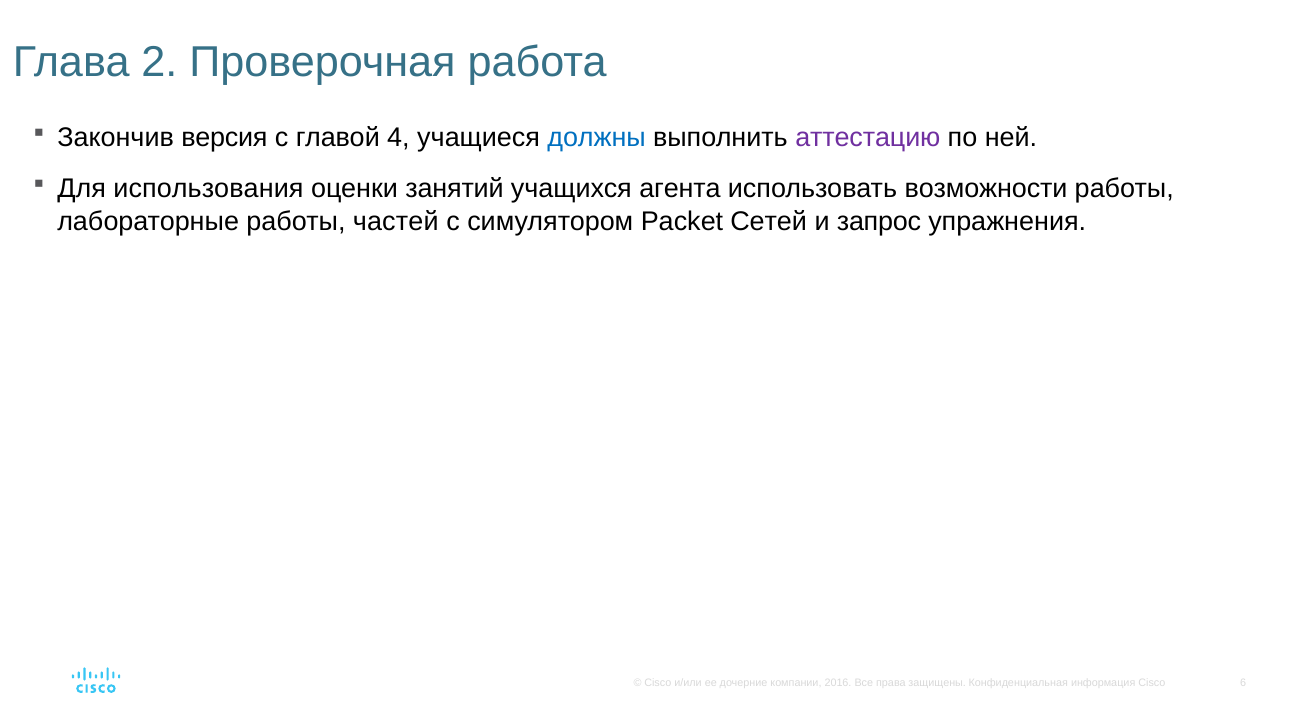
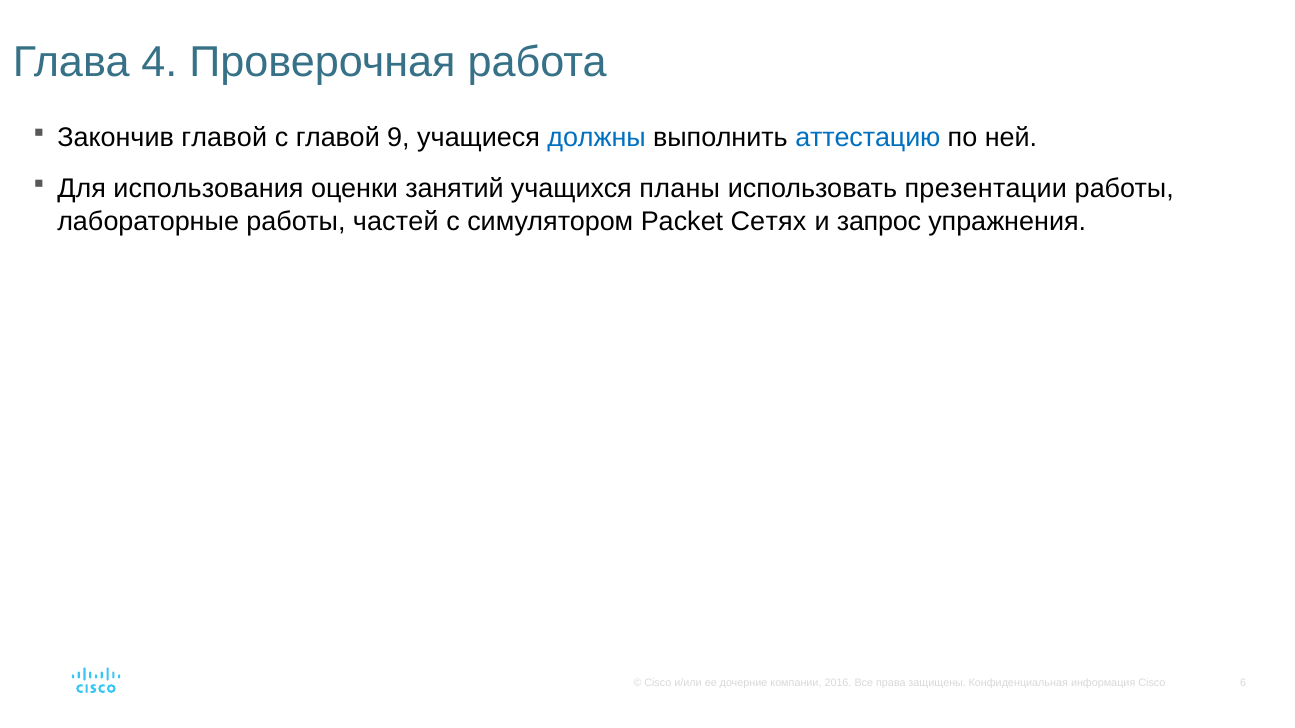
2: 2 -> 4
Закончив версия: версия -> главой
4: 4 -> 9
аттестацию colour: purple -> blue
агента: агента -> планы
возможности: возможности -> презентации
Сетей: Сетей -> Сетях
